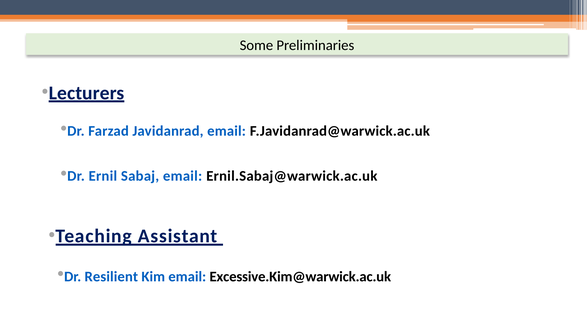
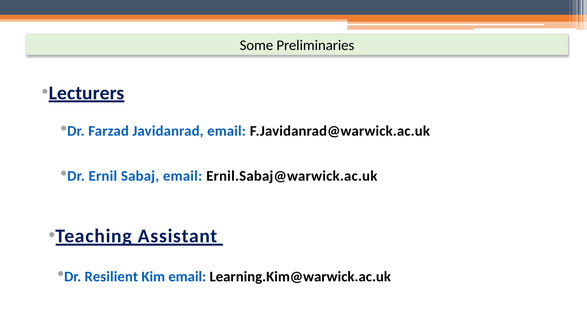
Excessive.Kim@warwick.ac.uk: Excessive.Kim@warwick.ac.uk -> Learning.Kim@warwick.ac.uk
